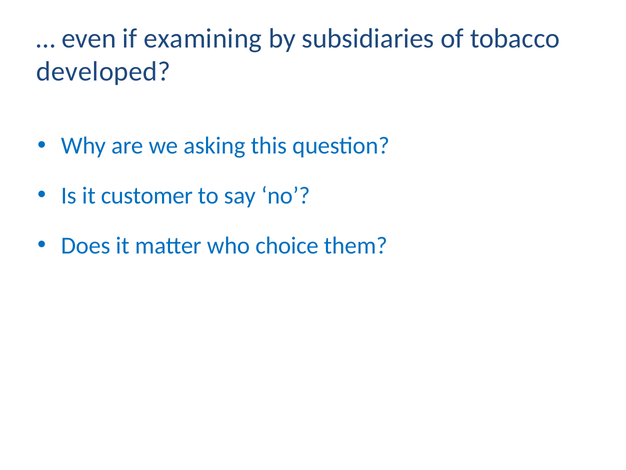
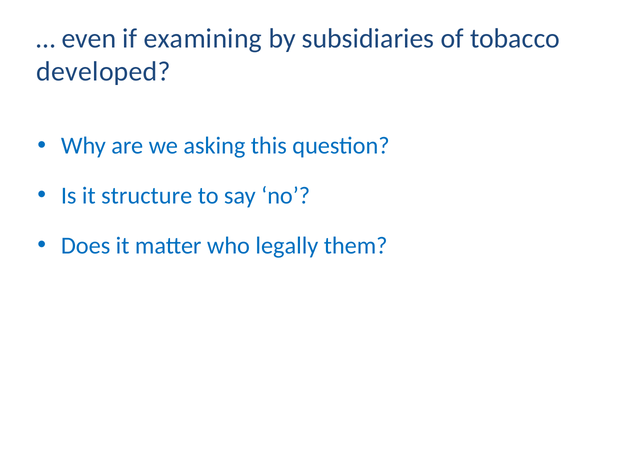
customer: customer -> structure
choice: choice -> legally
